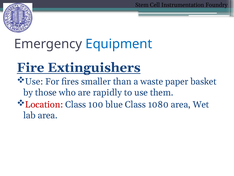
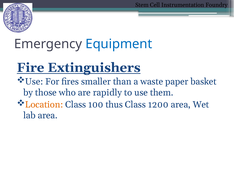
Location colour: red -> orange
blue: blue -> thus
1080: 1080 -> 1200
